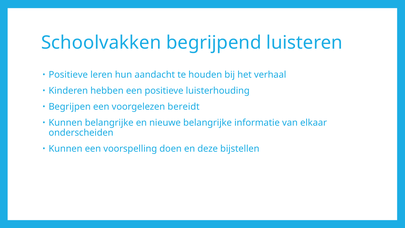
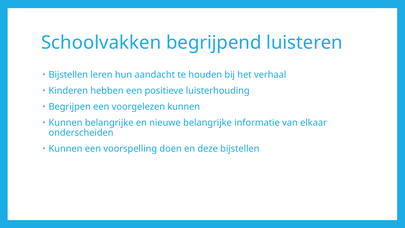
Positieve at (68, 75): Positieve -> Bijstellen
voorgelezen bereidt: bereidt -> kunnen
